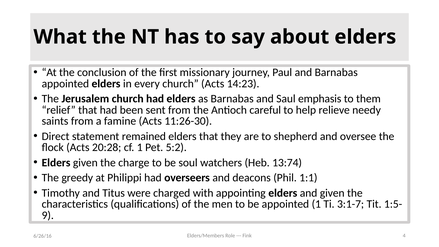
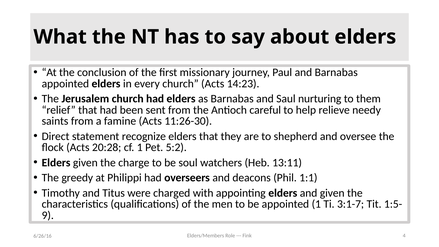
emphasis: emphasis -> nurturing
remained: remained -> recognize
13:74: 13:74 -> 13:11
